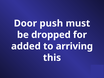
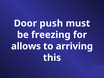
dropped: dropped -> freezing
added: added -> allows
